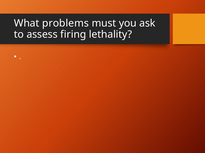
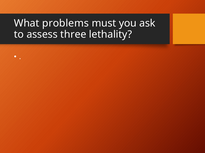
firing: firing -> three
